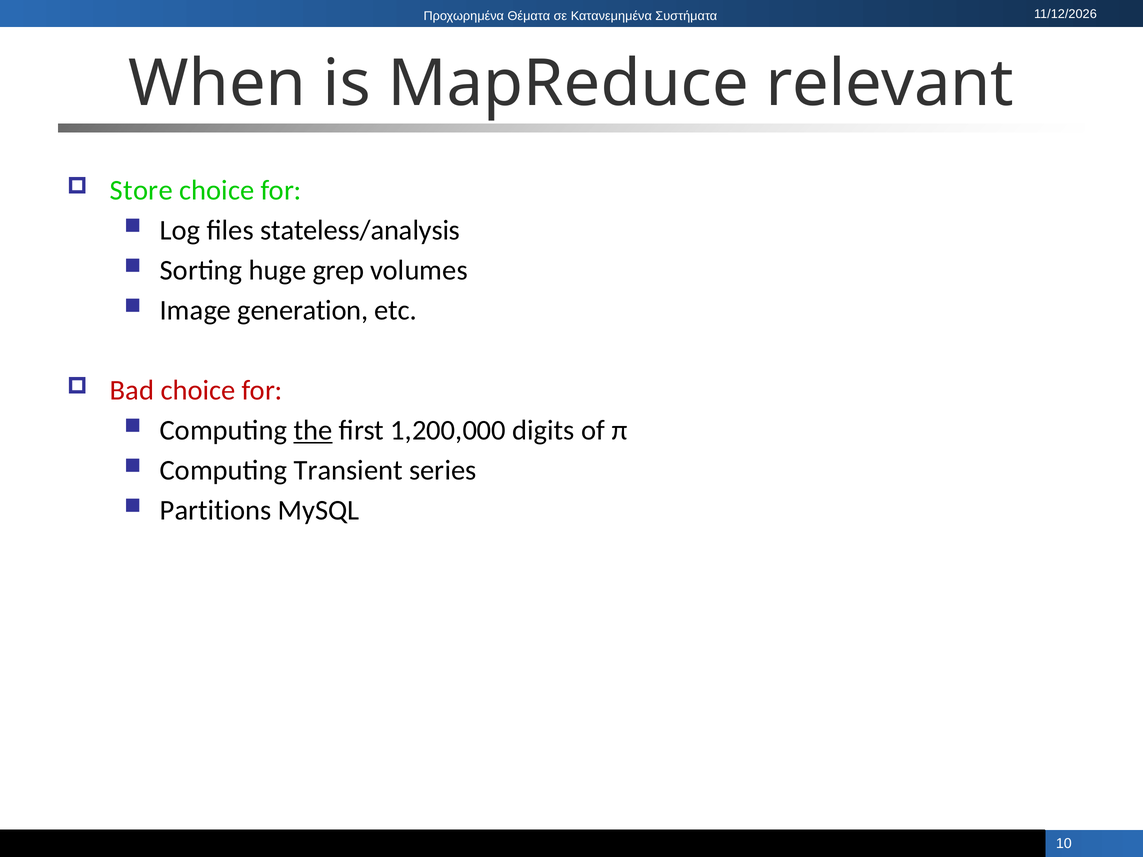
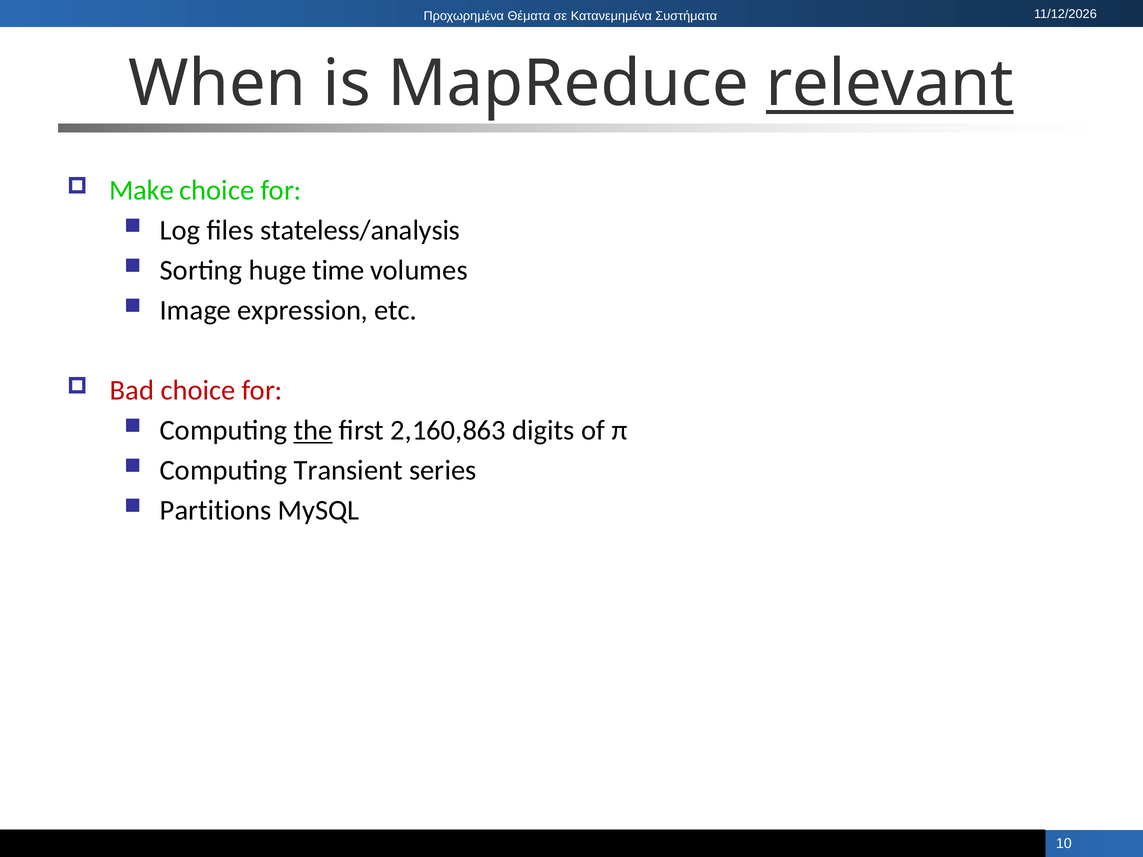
relevant underline: none -> present
Store: Store -> Make
grep: grep -> time
generation: generation -> expression
1,200,000: 1,200,000 -> 2,160,863
